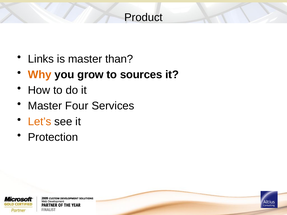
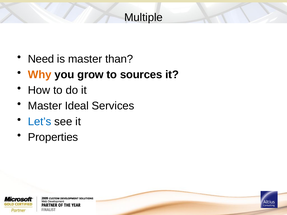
Product: Product -> Multiple
Links: Links -> Need
Four: Four -> Ideal
Let’s colour: orange -> blue
Protection: Protection -> Properties
